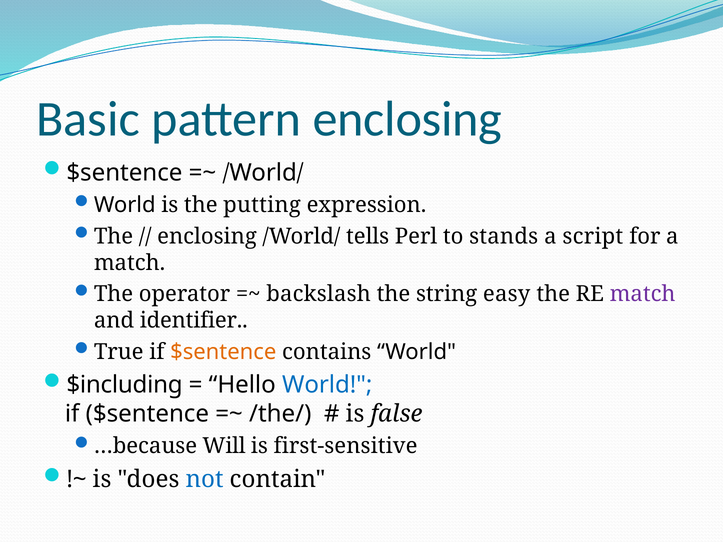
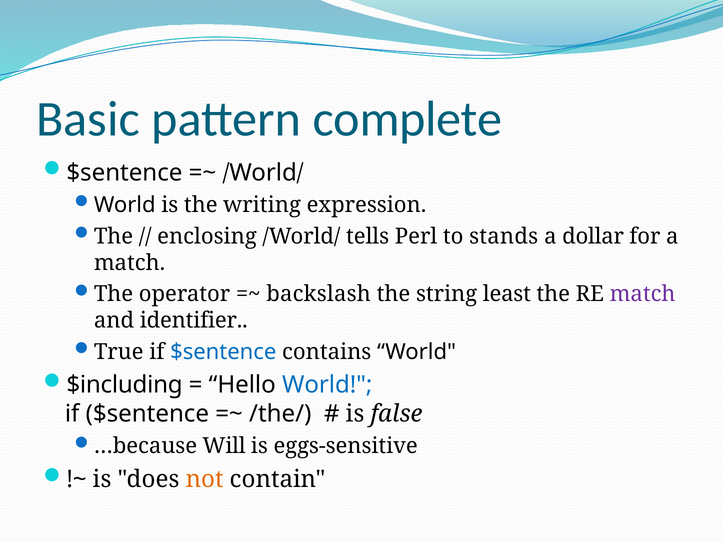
pattern enclosing: enclosing -> complete
putting: putting -> writing
script: script -> dollar
easy: easy -> least
$sentence at (223, 352) colour: orange -> blue
first-sensitive: first-sensitive -> eggs-sensitive
not colour: blue -> orange
